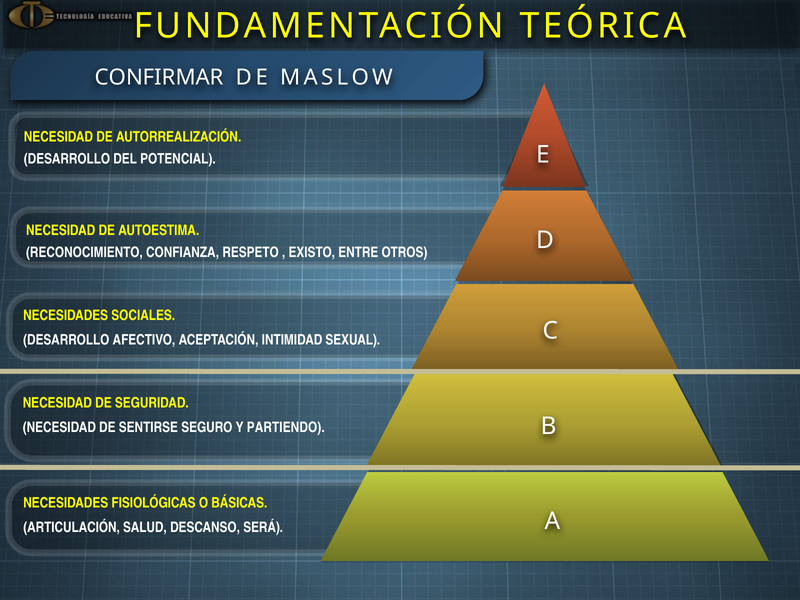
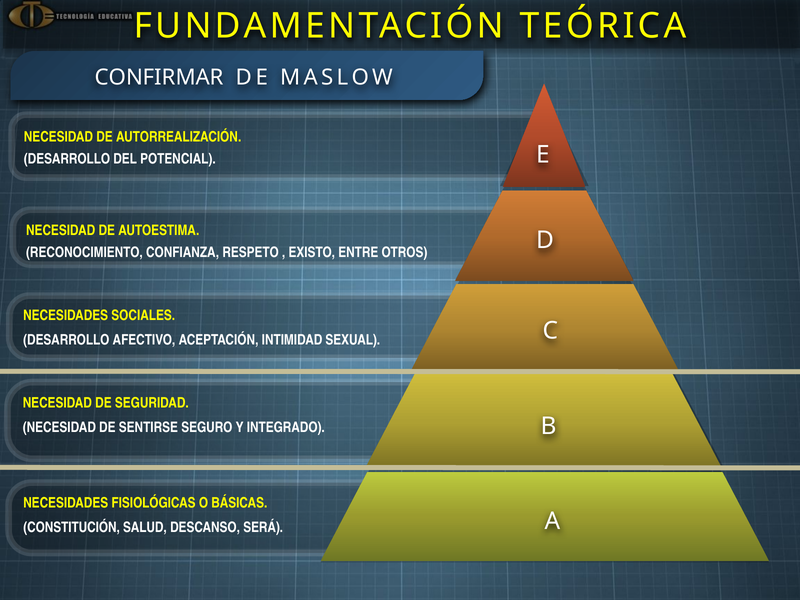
PARTIENDO: PARTIENDO -> INTEGRADO
ARTICULACIÓN: ARTICULACIÓN -> CONSTITUCIÓN
